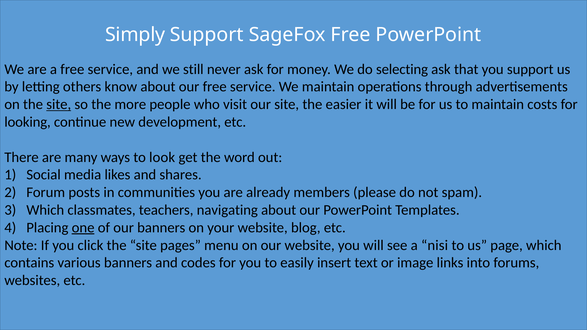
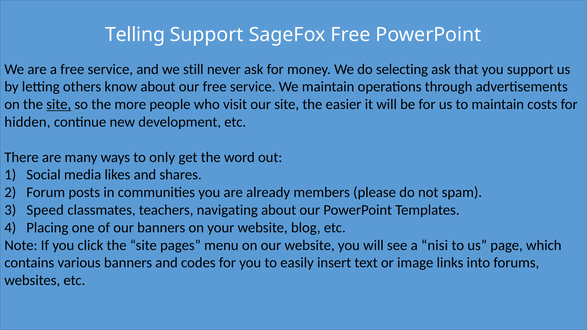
Simply: Simply -> Telling
looking: looking -> hidden
look: look -> only
Which at (45, 210): Which -> Speed
one underline: present -> none
